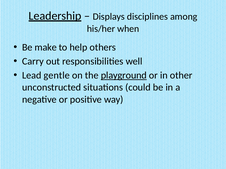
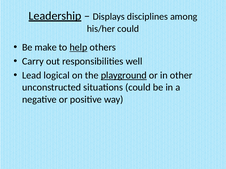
his/her when: when -> could
help underline: none -> present
gentle: gentle -> logical
